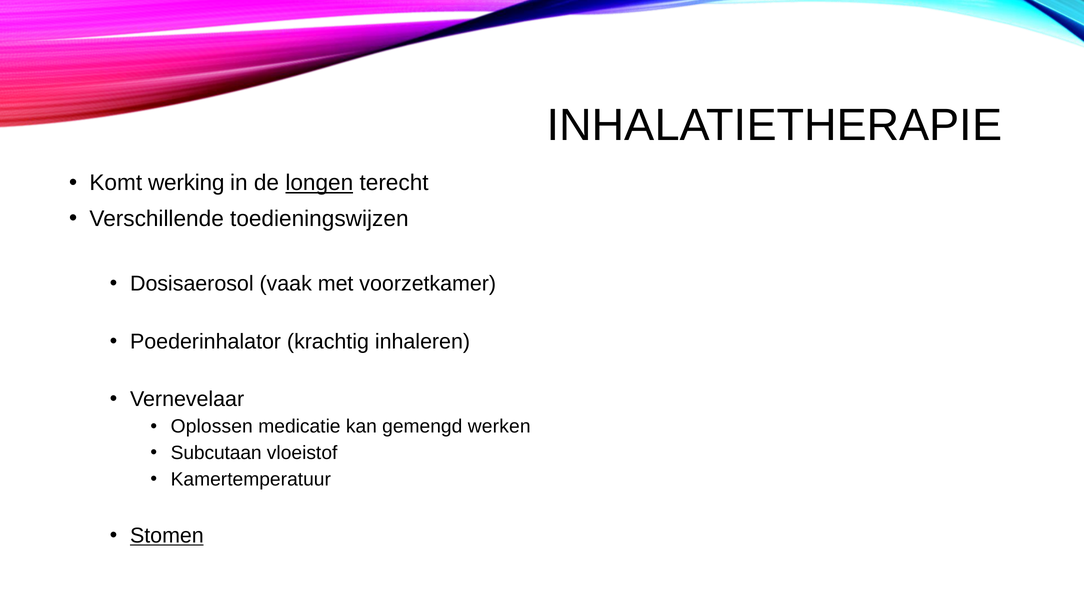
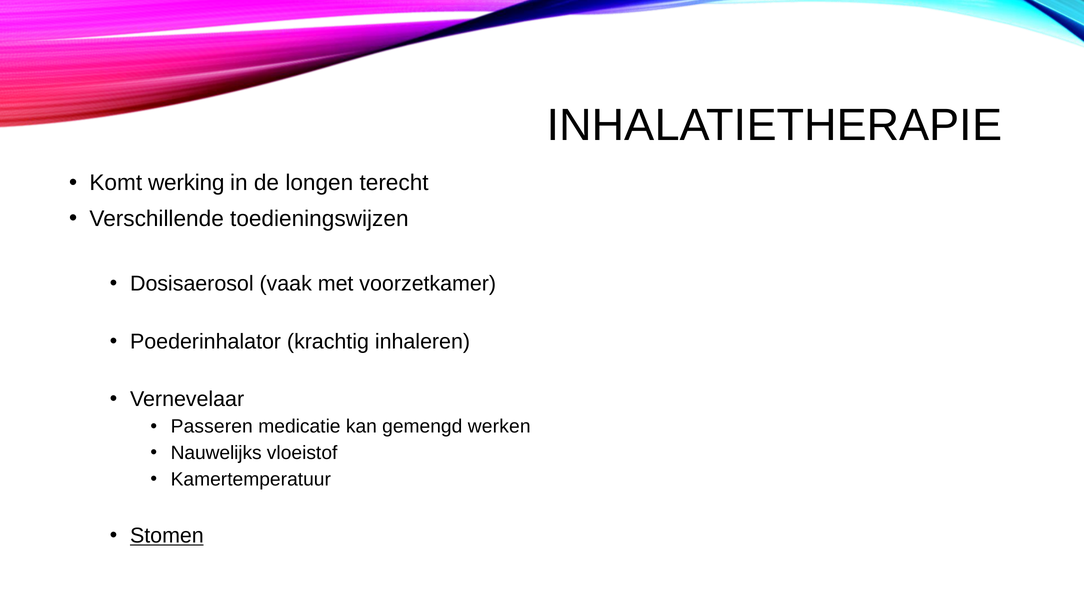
longen underline: present -> none
Oplossen: Oplossen -> Passeren
Subcutaan: Subcutaan -> Nauwelijks
